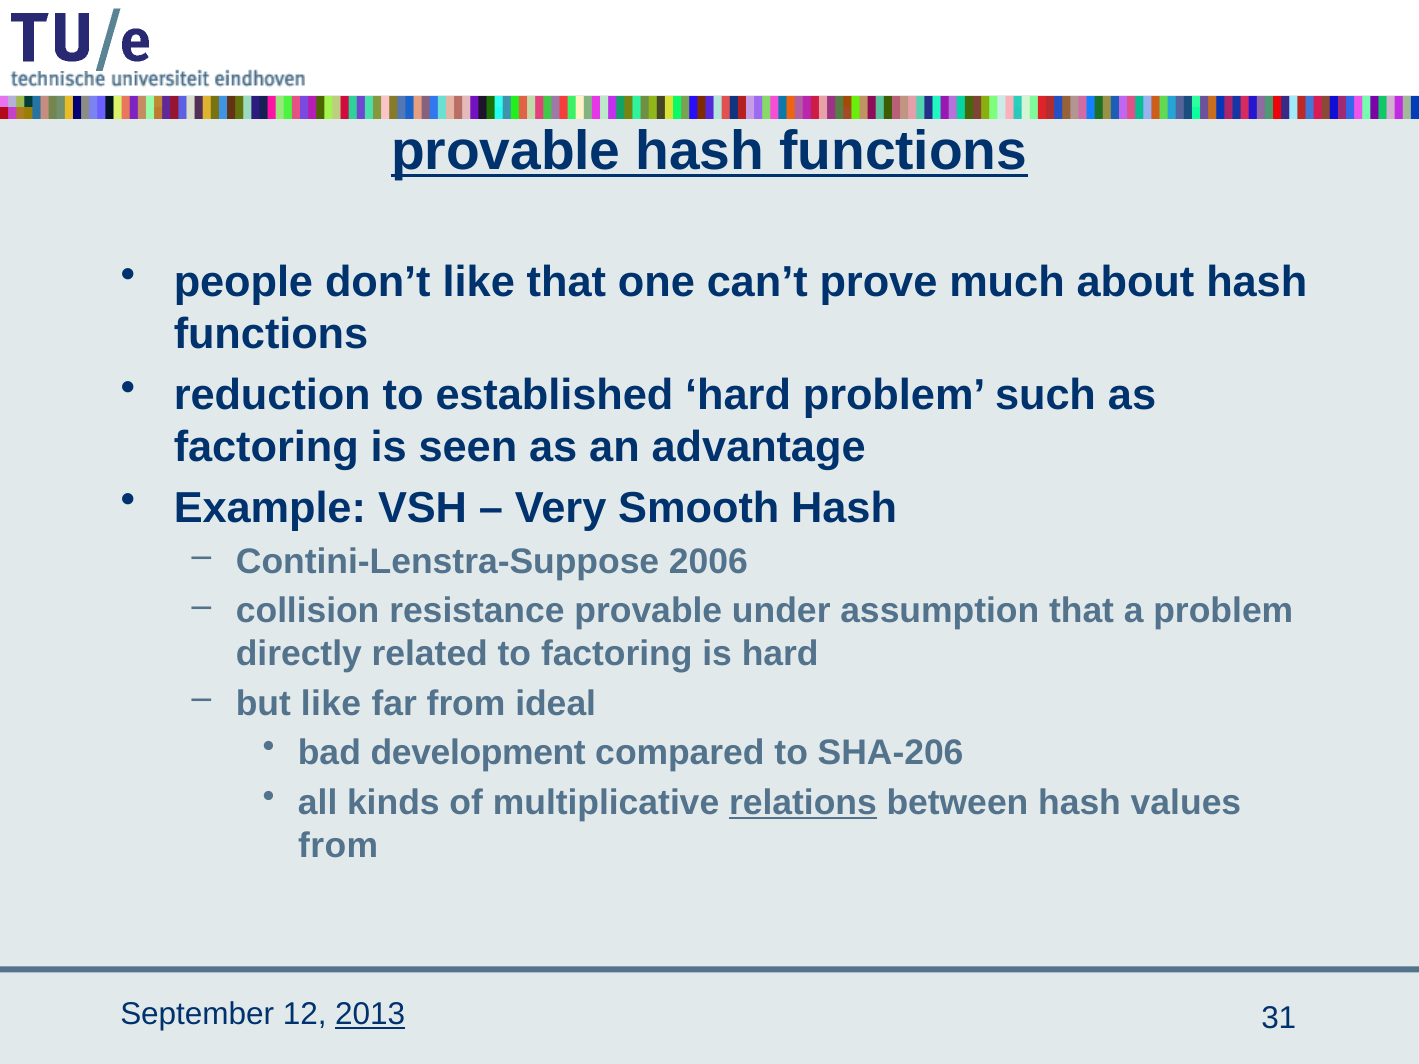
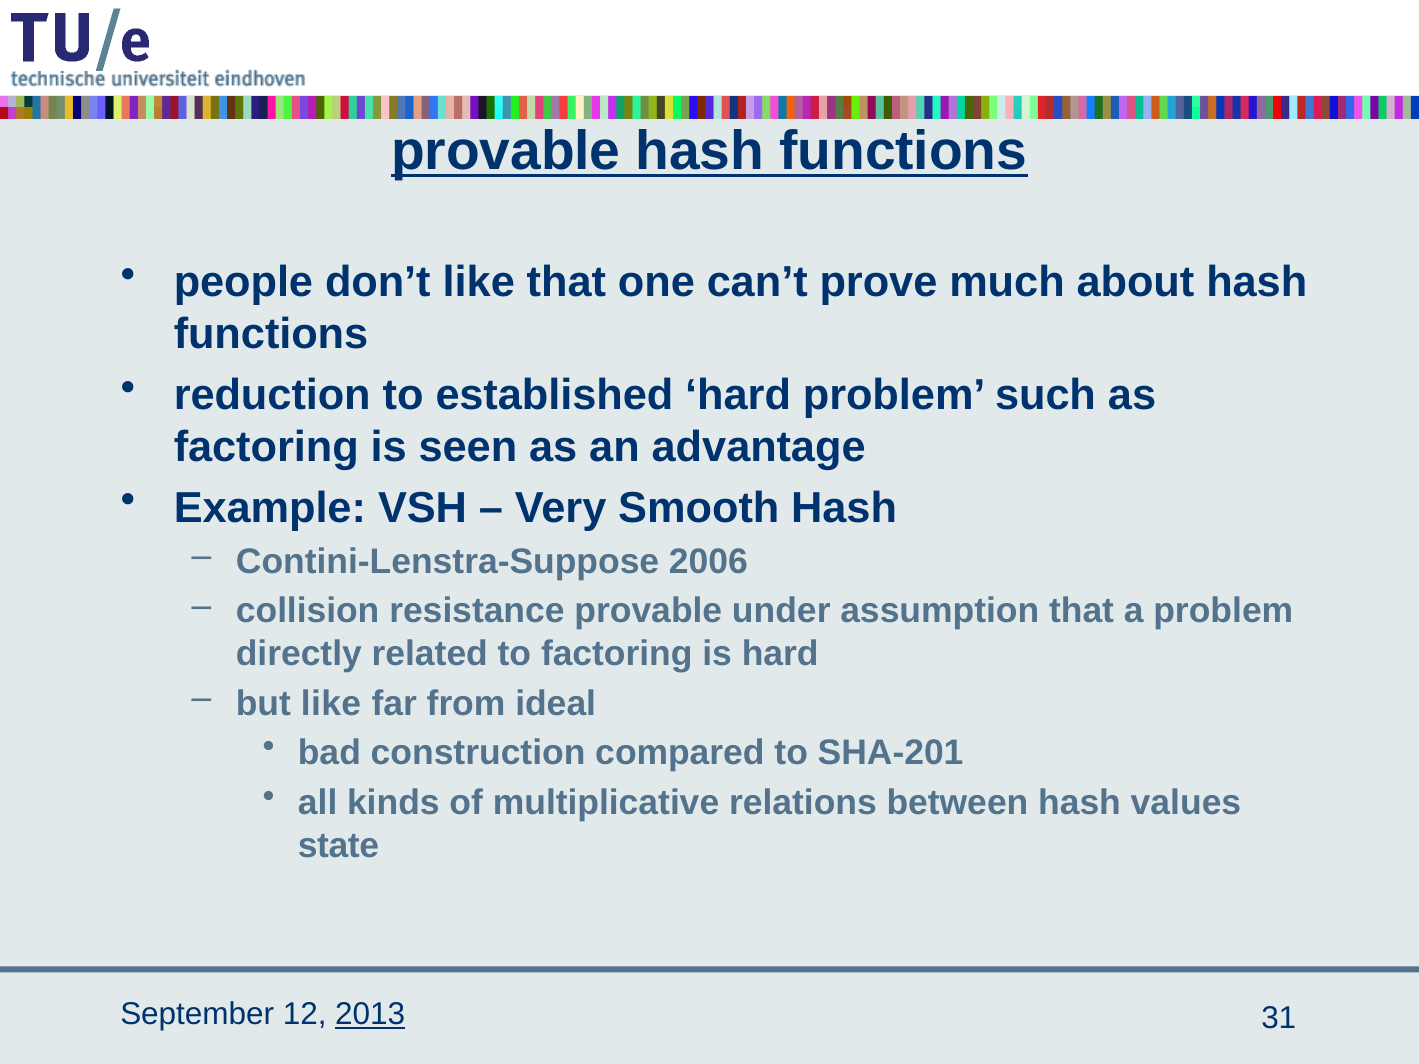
development: development -> construction
SHA-206: SHA-206 -> SHA-201
relations underline: present -> none
from at (338, 846): from -> state
